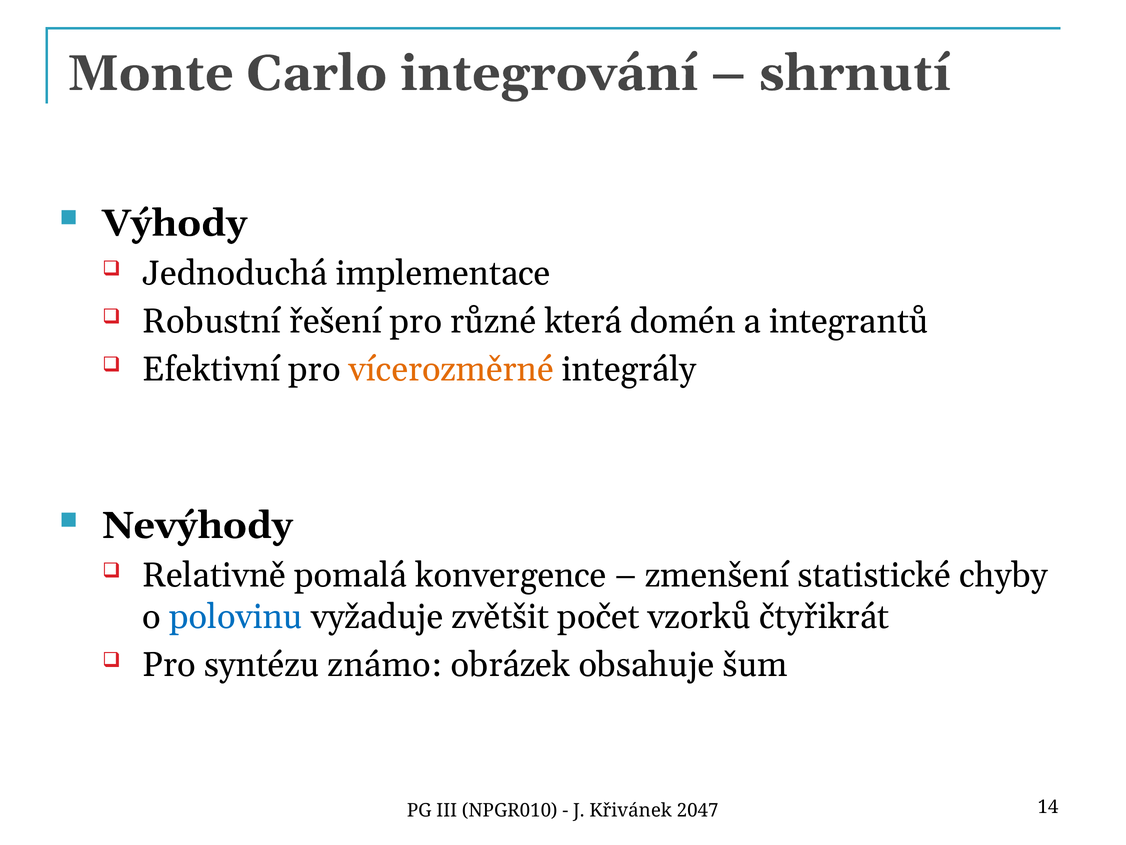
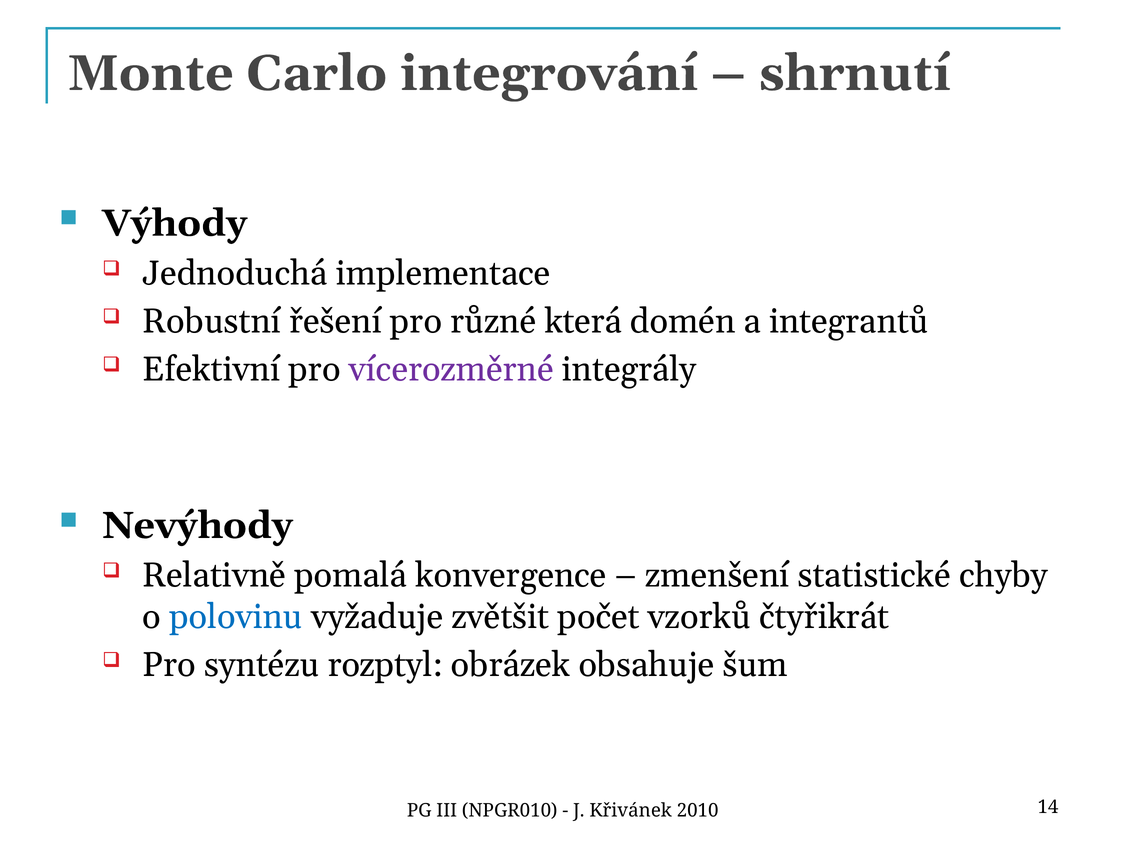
vícerozměrné colour: orange -> purple
známo: známo -> rozptyl
2047: 2047 -> 2010
